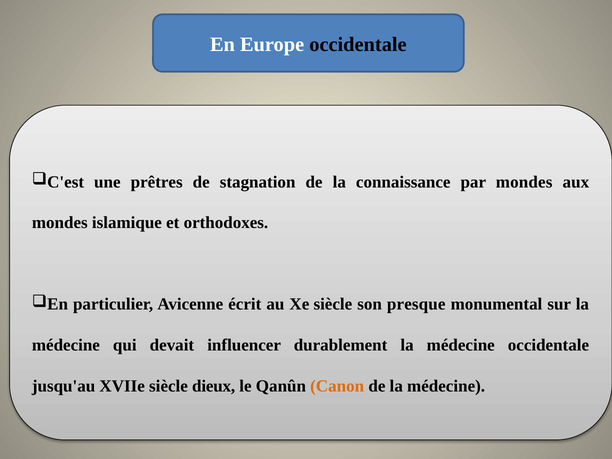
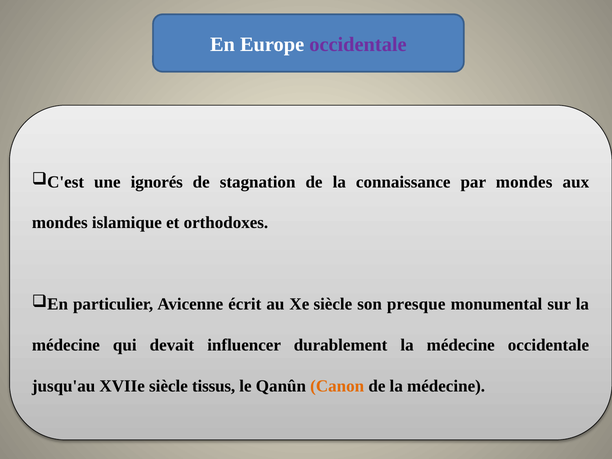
occidentale at (358, 44) colour: black -> purple
prêtres: prêtres -> ignorés
dieux: dieux -> tissus
